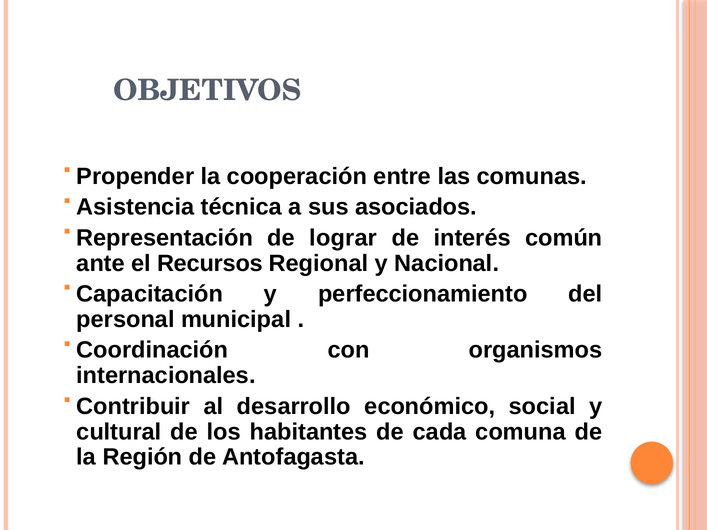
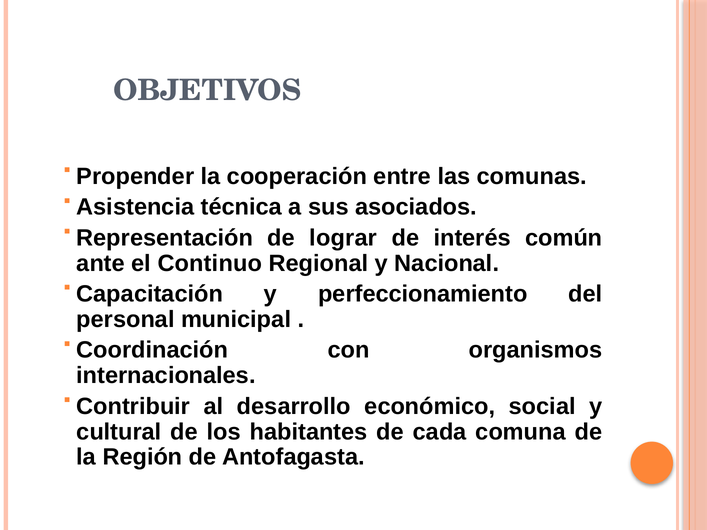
Recursos: Recursos -> Continuo
